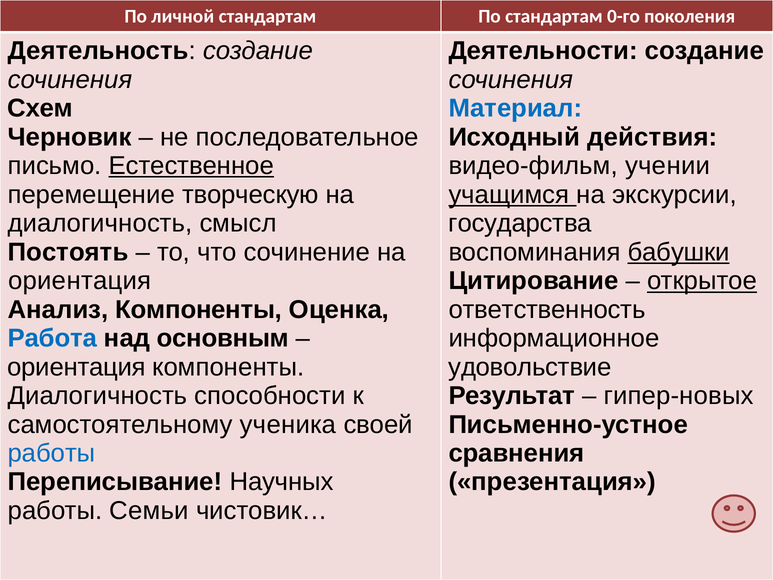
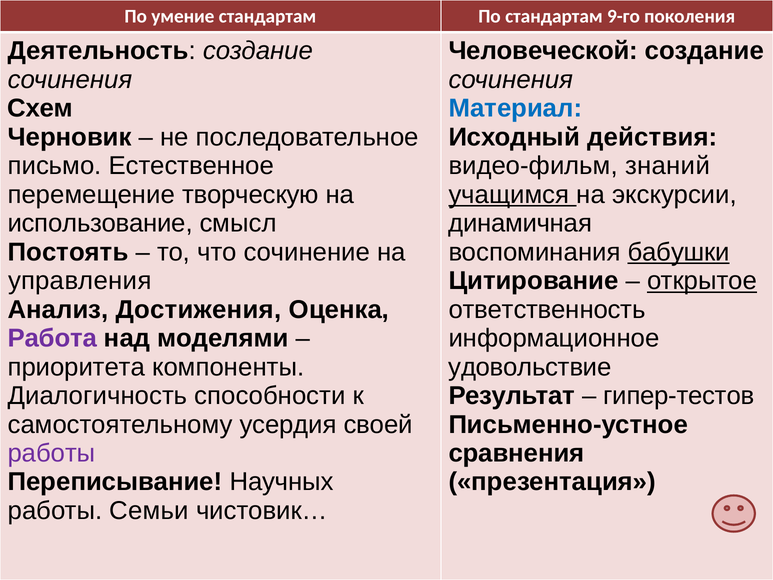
личной: личной -> умение
0-го: 0-го -> 9-го
Деятельности: Деятельности -> Человеческой
Естественное underline: present -> none
учении: учении -> знаний
диалогичность at (100, 223): диалогичность -> использование
государства: государства -> динамичная
ориентация at (80, 281): ориентация -> управления
Анализ Компоненты: Компоненты -> Достижения
Работа colour: blue -> purple
основным: основным -> моделями
ориентация at (76, 367): ориентация -> приоритета
гипер-новых: гипер-новых -> гипер-тестов
ученика: ученика -> усердия
работы at (51, 453) colour: blue -> purple
